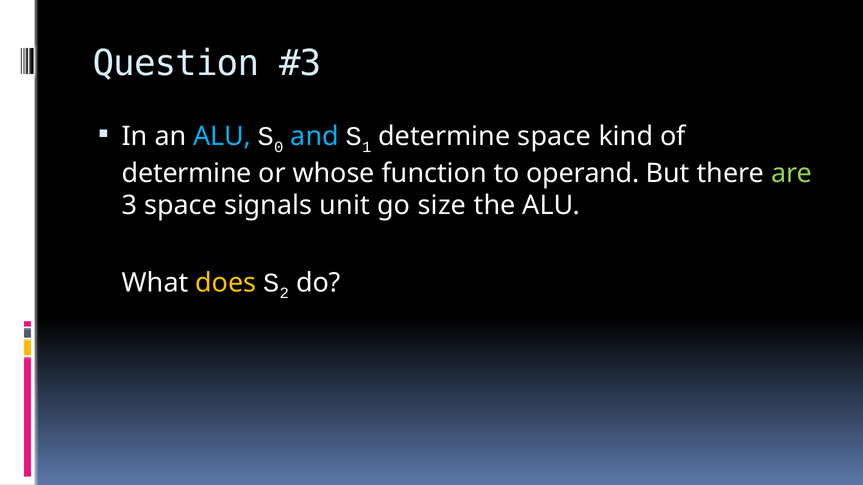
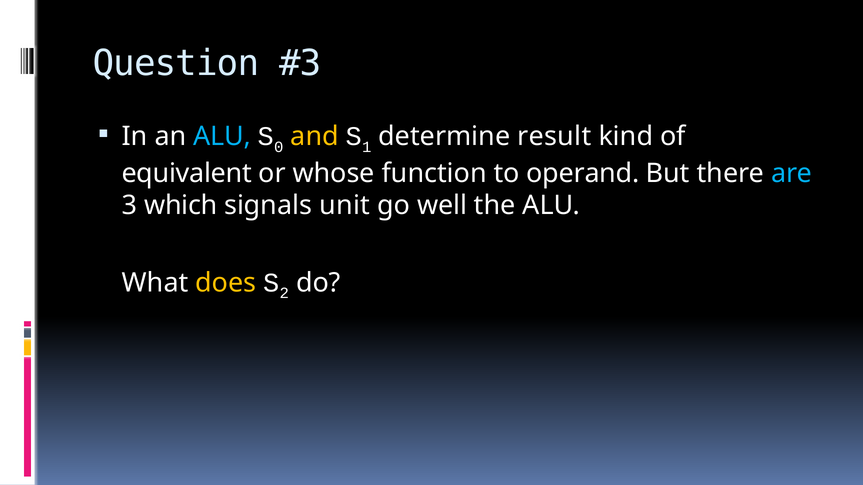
and colour: light blue -> yellow
determine space: space -> result
determine at (187, 173): determine -> equivalent
are colour: light green -> light blue
3 space: space -> which
size: size -> well
